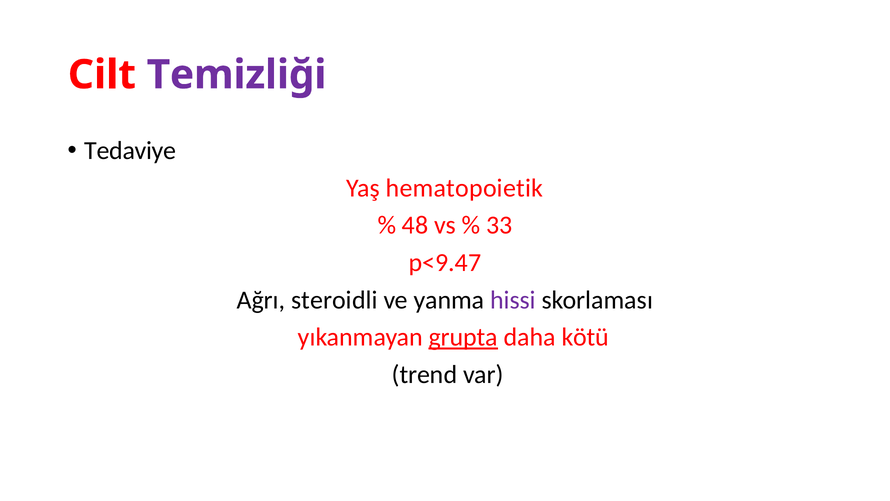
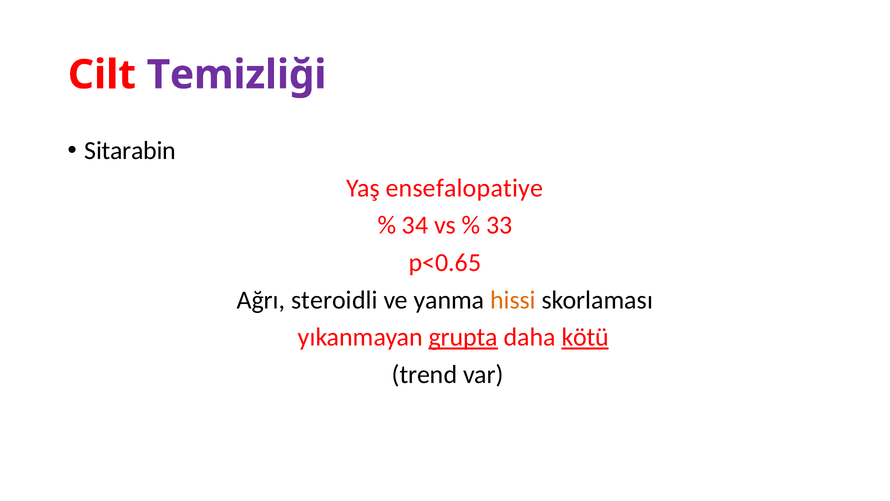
Tedaviye: Tedaviye -> Sitarabin
hematopoietik: hematopoietik -> ensefalopatiye
48: 48 -> 34
p<9.47: p<9.47 -> p<0.65
hissi colour: purple -> orange
kötü underline: none -> present
